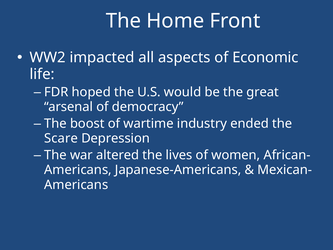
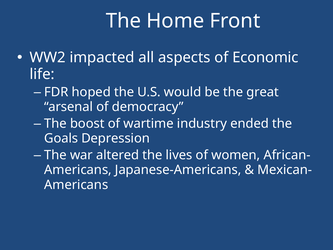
Scare: Scare -> Goals
